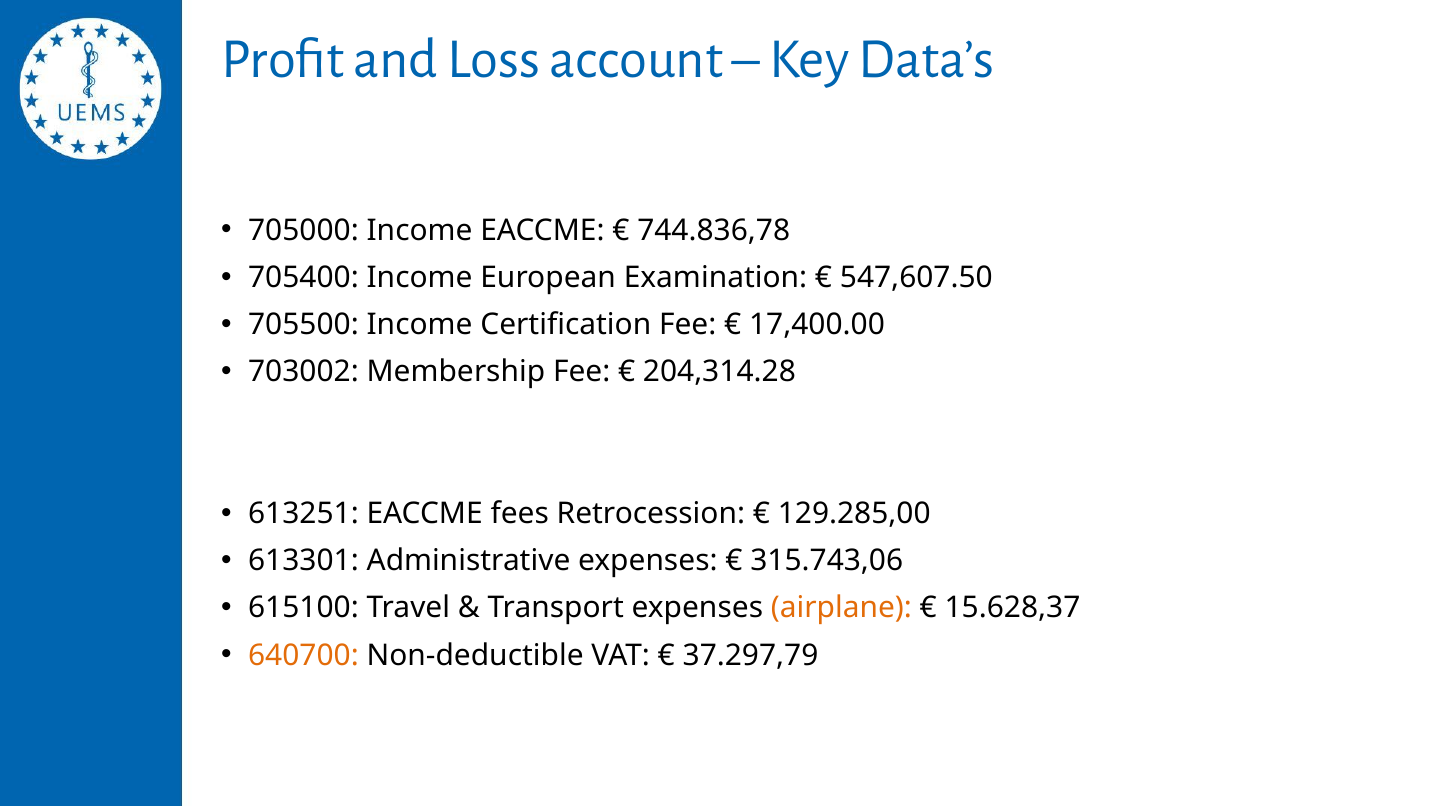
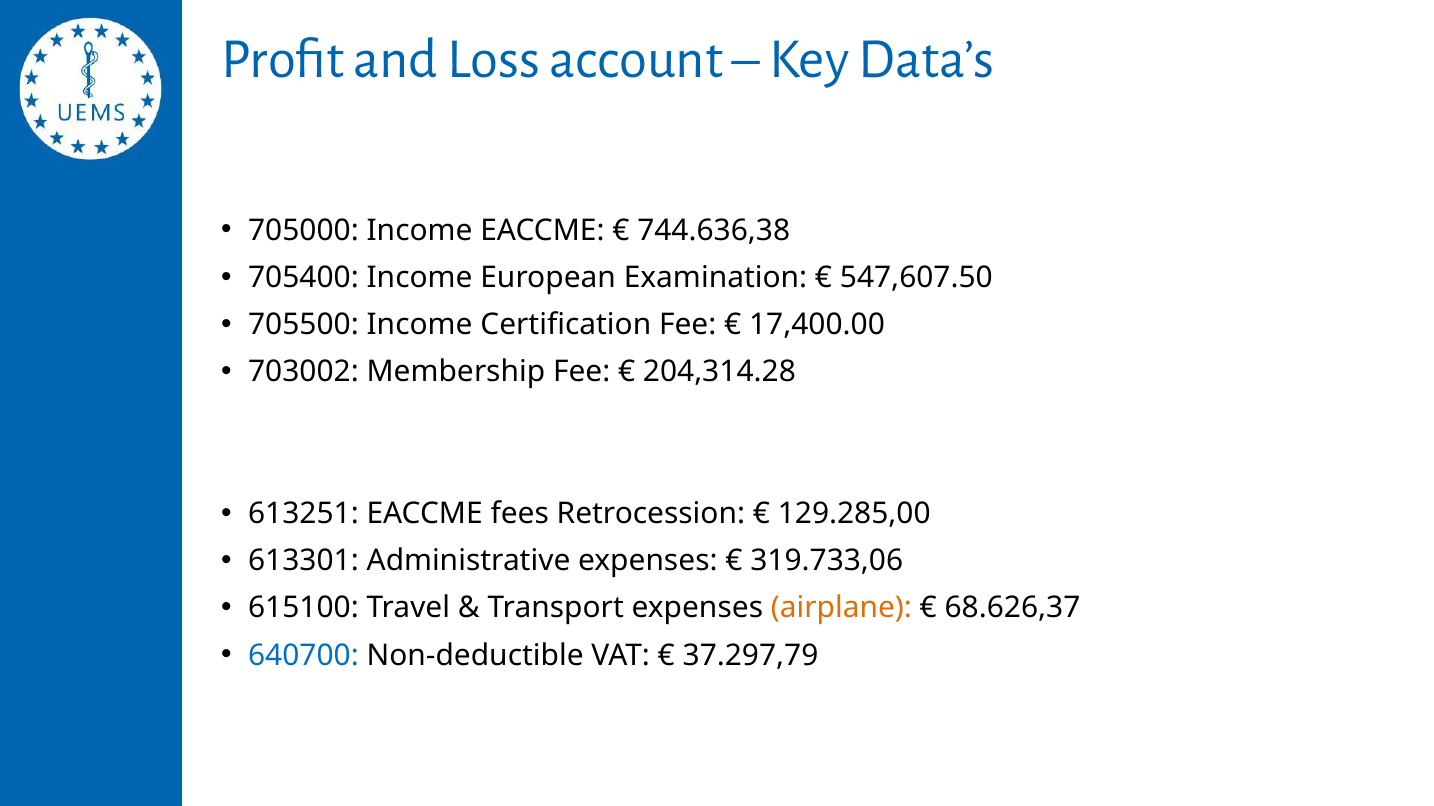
744.836,78: 744.836,78 -> 744.636,38
315.743,06: 315.743,06 -> 319.733,06
15.628,37: 15.628,37 -> 68.626,37
640700 colour: orange -> blue
